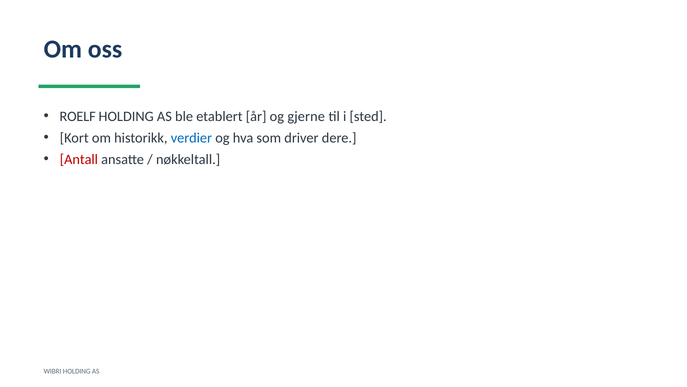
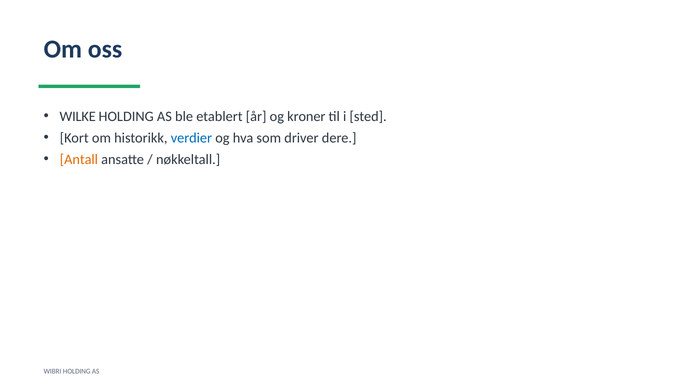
ROELF: ROELF -> WILKE
gjerne: gjerne -> kroner
Antall colour: red -> orange
